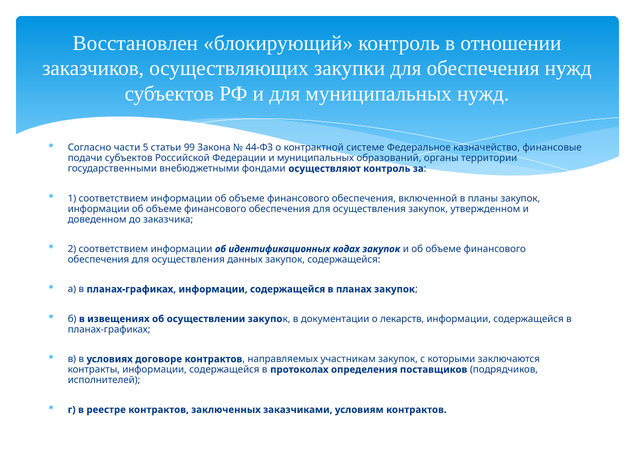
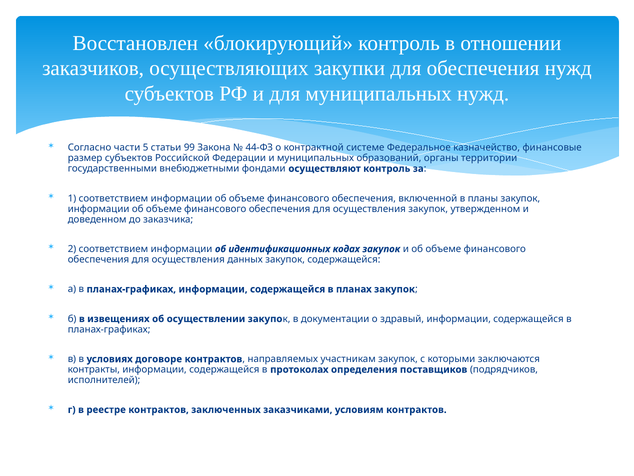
подачи: подачи -> размер
лекарств: лекарств -> здравый
